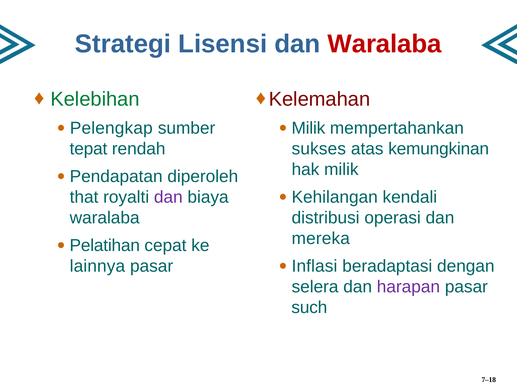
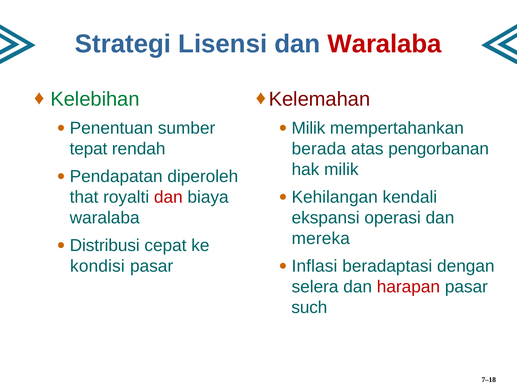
Pelengkap: Pelengkap -> Penentuan
sukses: sukses -> berada
kemungkinan: kemungkinan -> pengorbanan
dan at (168, 197) colour: purple -> red
distribusi: distribusi -> ekspansi
Pelatihan: Pelatihan -> Distribusi
lainnya: lainnya -> kondisi
harapan colour: purple -> red
